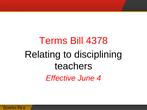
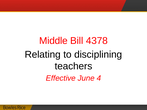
Terms: Terms -> Middle
